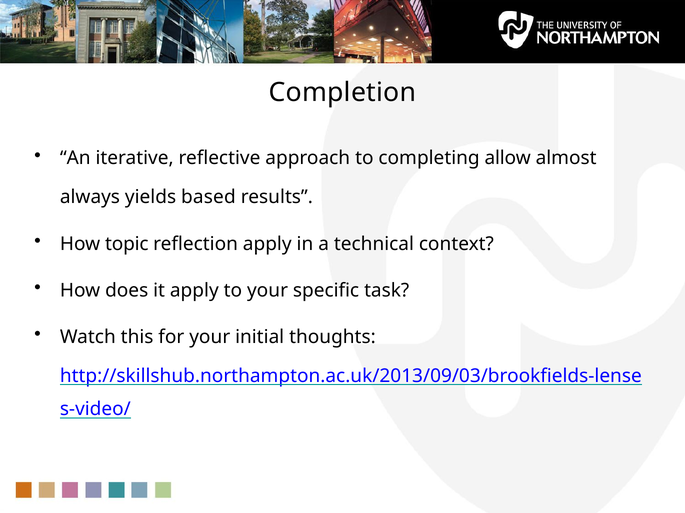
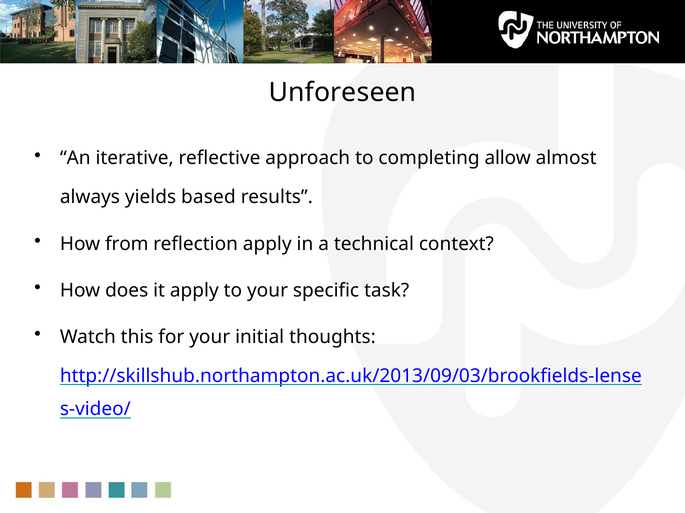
Completion: Completion -> Unforeseen
topic: topic -> from
